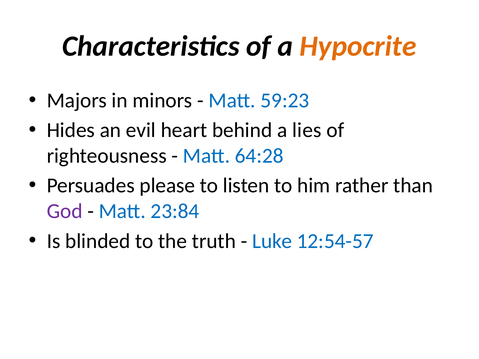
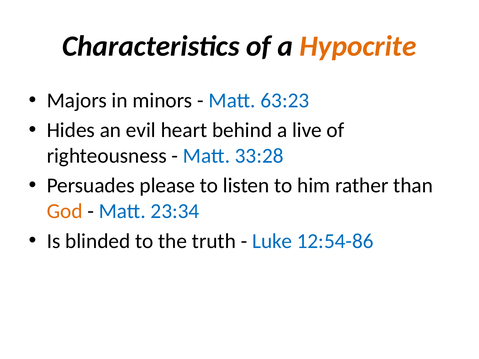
59:23: 59:23 -> 63:23
lies: lies -> live
64:28: 64:28 -> 33:28
God colour: purple -> orange
23:84: 23:84 -> 23:34
12:54-57: 12:54-57 -> 12:54-86
